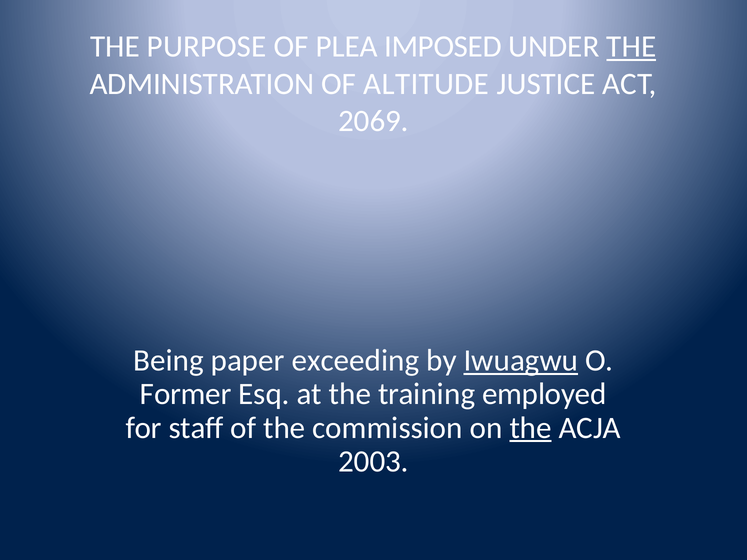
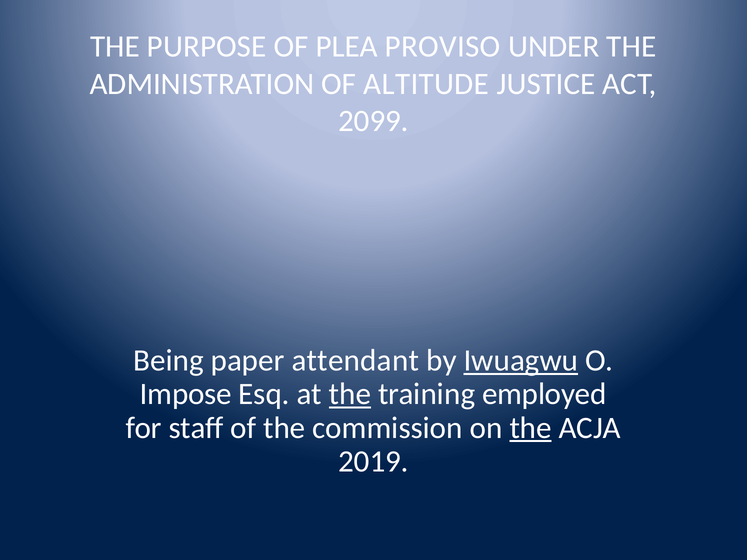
IMPOSED: IMPOSED -> PROVISO
THE at (631, 46) underline: present -> none
2069: 2069 -> 2099
exceeding: exceeding -> attendant
Former: Former -> Impose
the at (350, 394) underline: none -> present
2003: 2003 -> 2019
